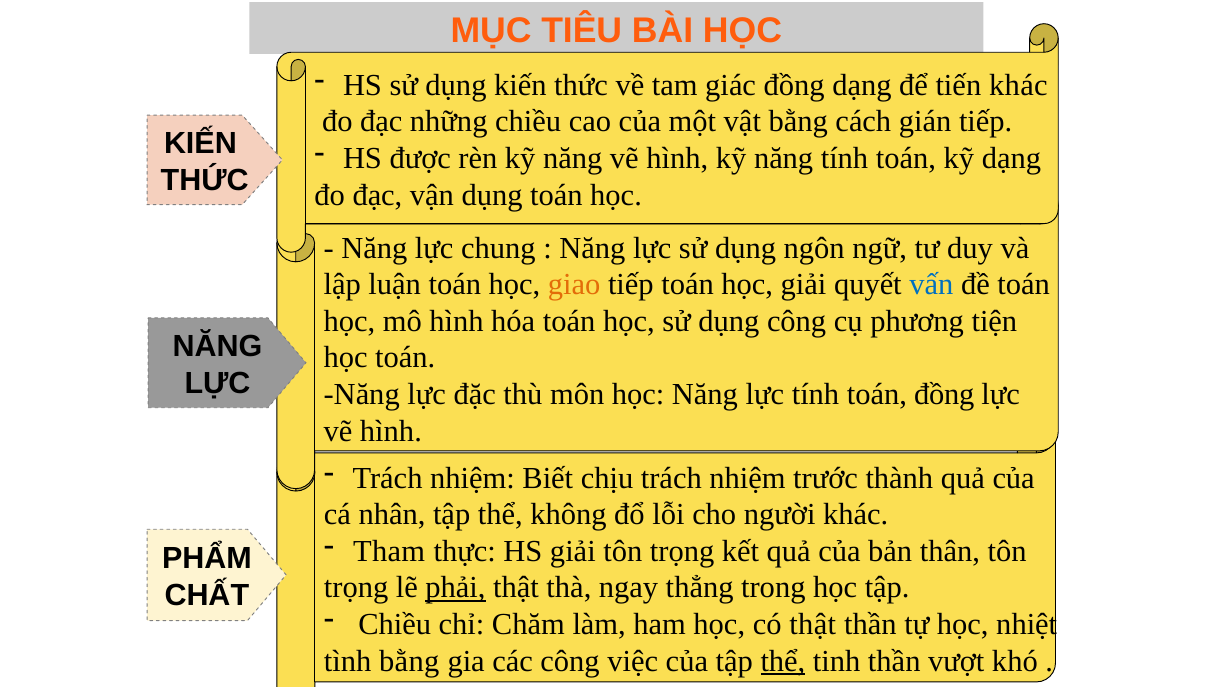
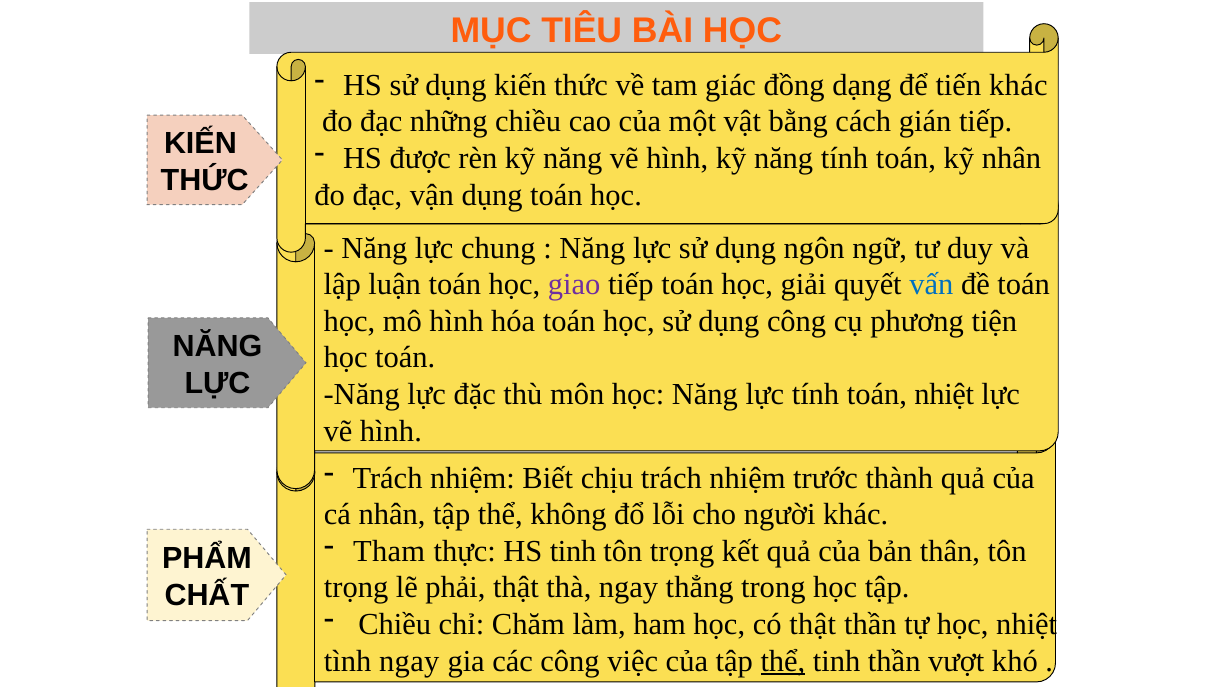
kỹ dạng: dạng -> nhân
giao colour: orange -> purple
toán đồng: đồng -> nhiệt
HS giải: giải -> tinh
phải underline: present -> none
tình bằng: bằng -> ngay
